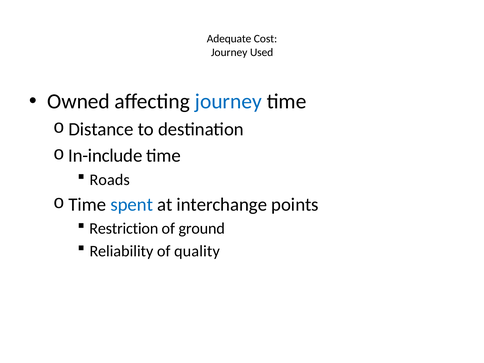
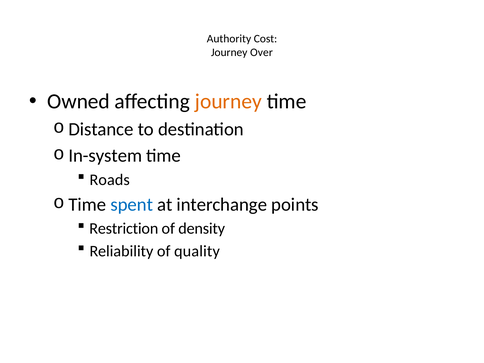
Adequate: Adequate -> Authority
Used: Used -> Over
journey at (228, 102) colour: blue -> orange
In-include: In-include -> In-system
ground: ground -> density
